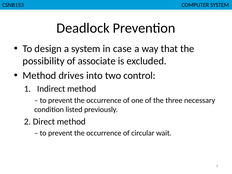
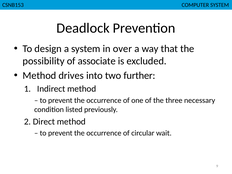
case: case -> over
control: control -> further
